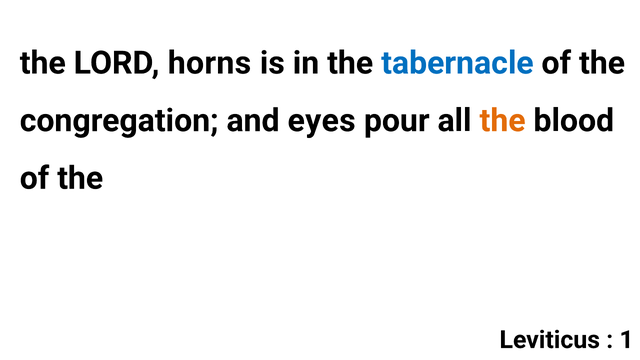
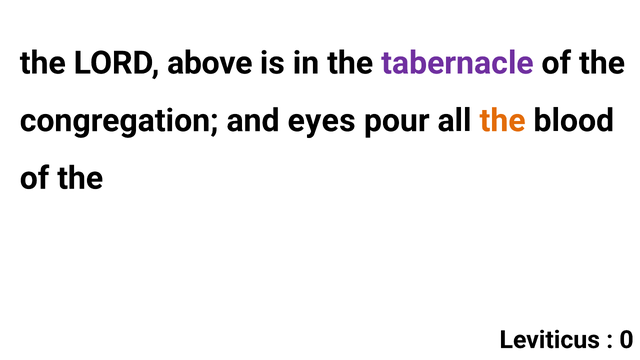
horns: horns -> above
tabernacle colour: blue -> purple
1: 1 -> 0
